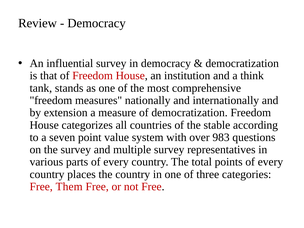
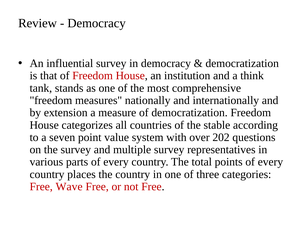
983: 983 -> 202
Them: Them -> Wave
